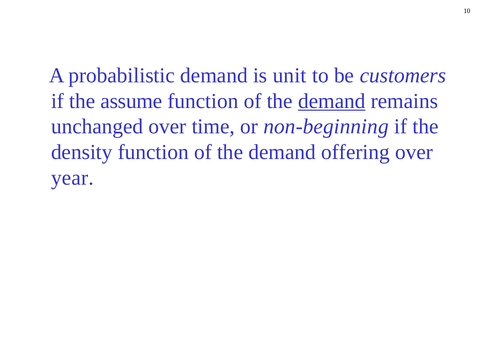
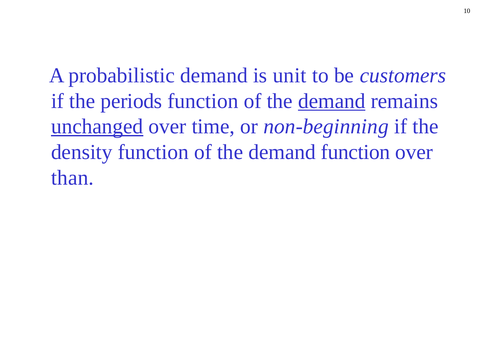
assume: assume -> periods
unchanged underline: none -> present
demand offering: offering -> function
year: year -> than
